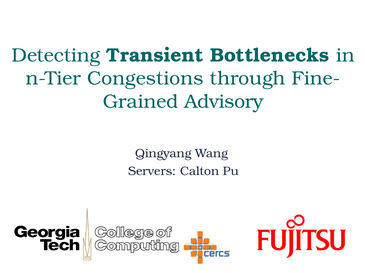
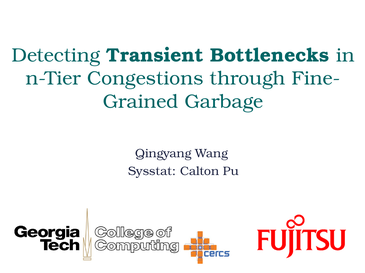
Advisory: Advisory -> Garbage
Servers: Servers -> Sysstat
